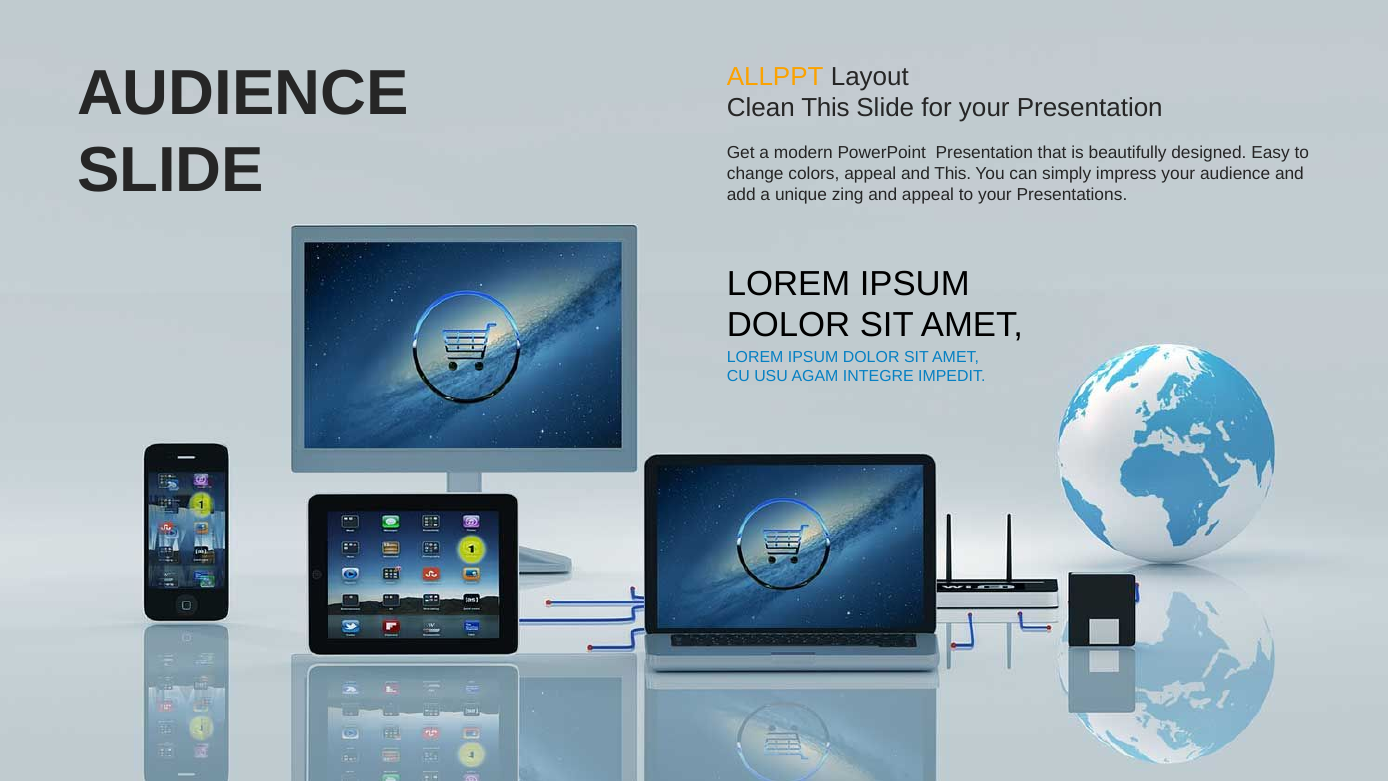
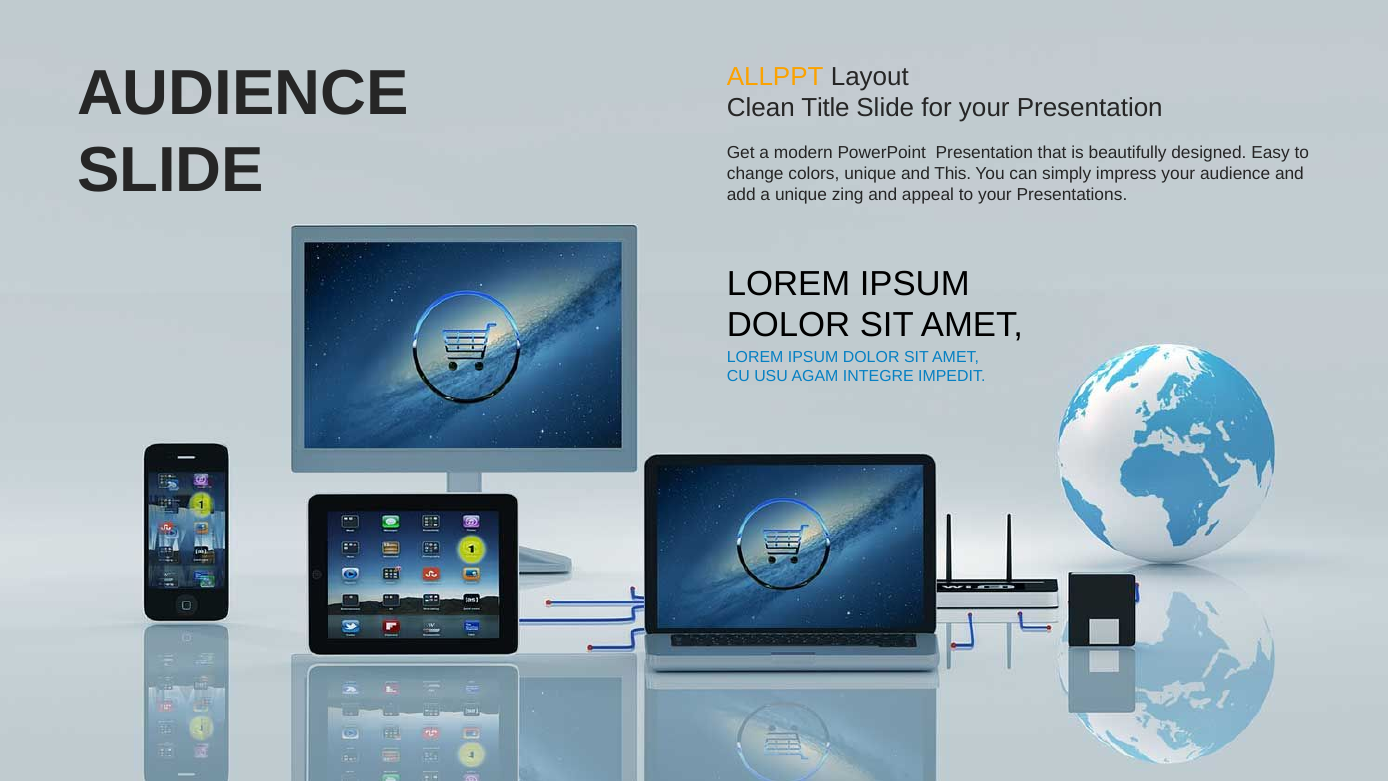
Clean This: This -> Title
colors appeal: appeal -> unique
